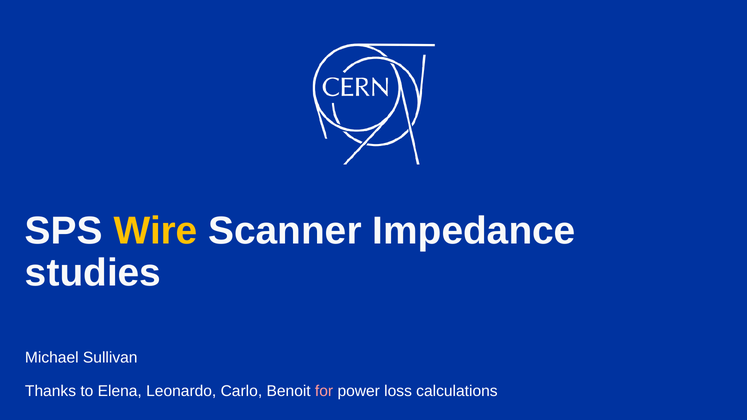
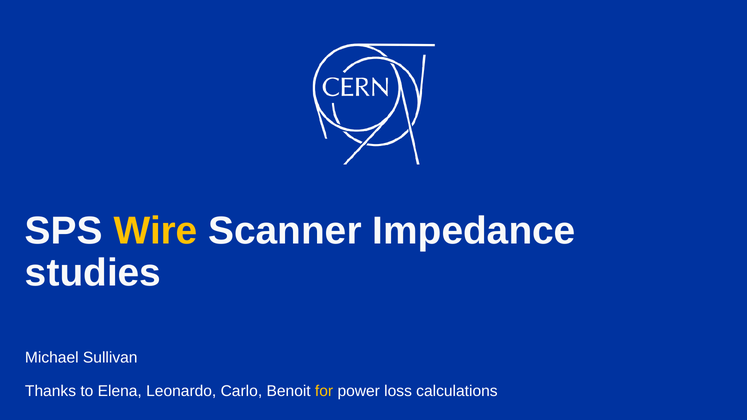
for colour: pink -> yellow
